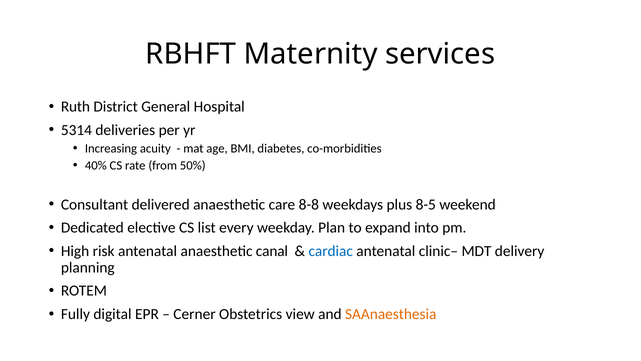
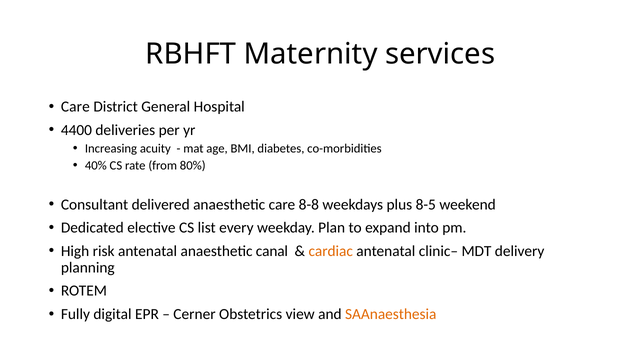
Ruth at (75, 107): Ruth -> Care
5314: 5314 -> 4400
50%: 50% -> 80%
cardiac colour: blue -> orange
